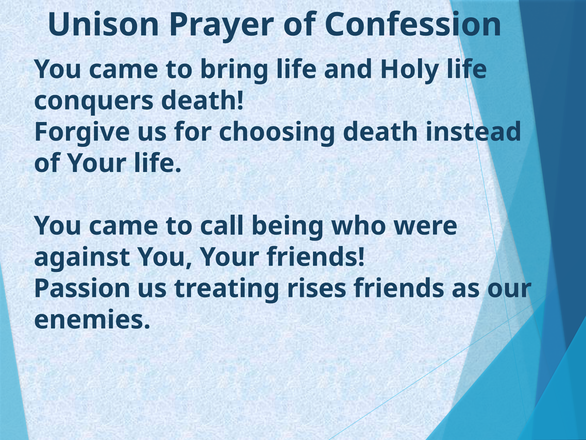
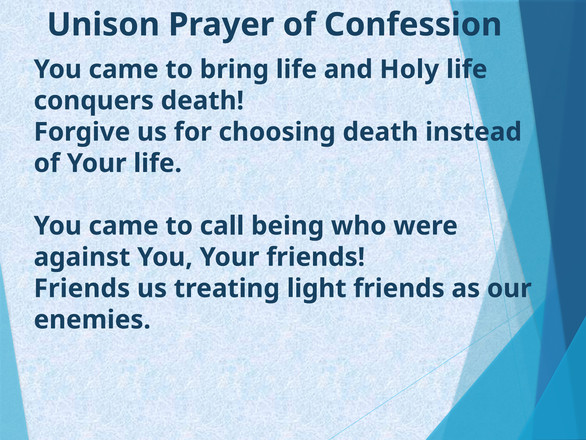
Passion at (82, 288): Passion -> Friends
rises: rises -> light
